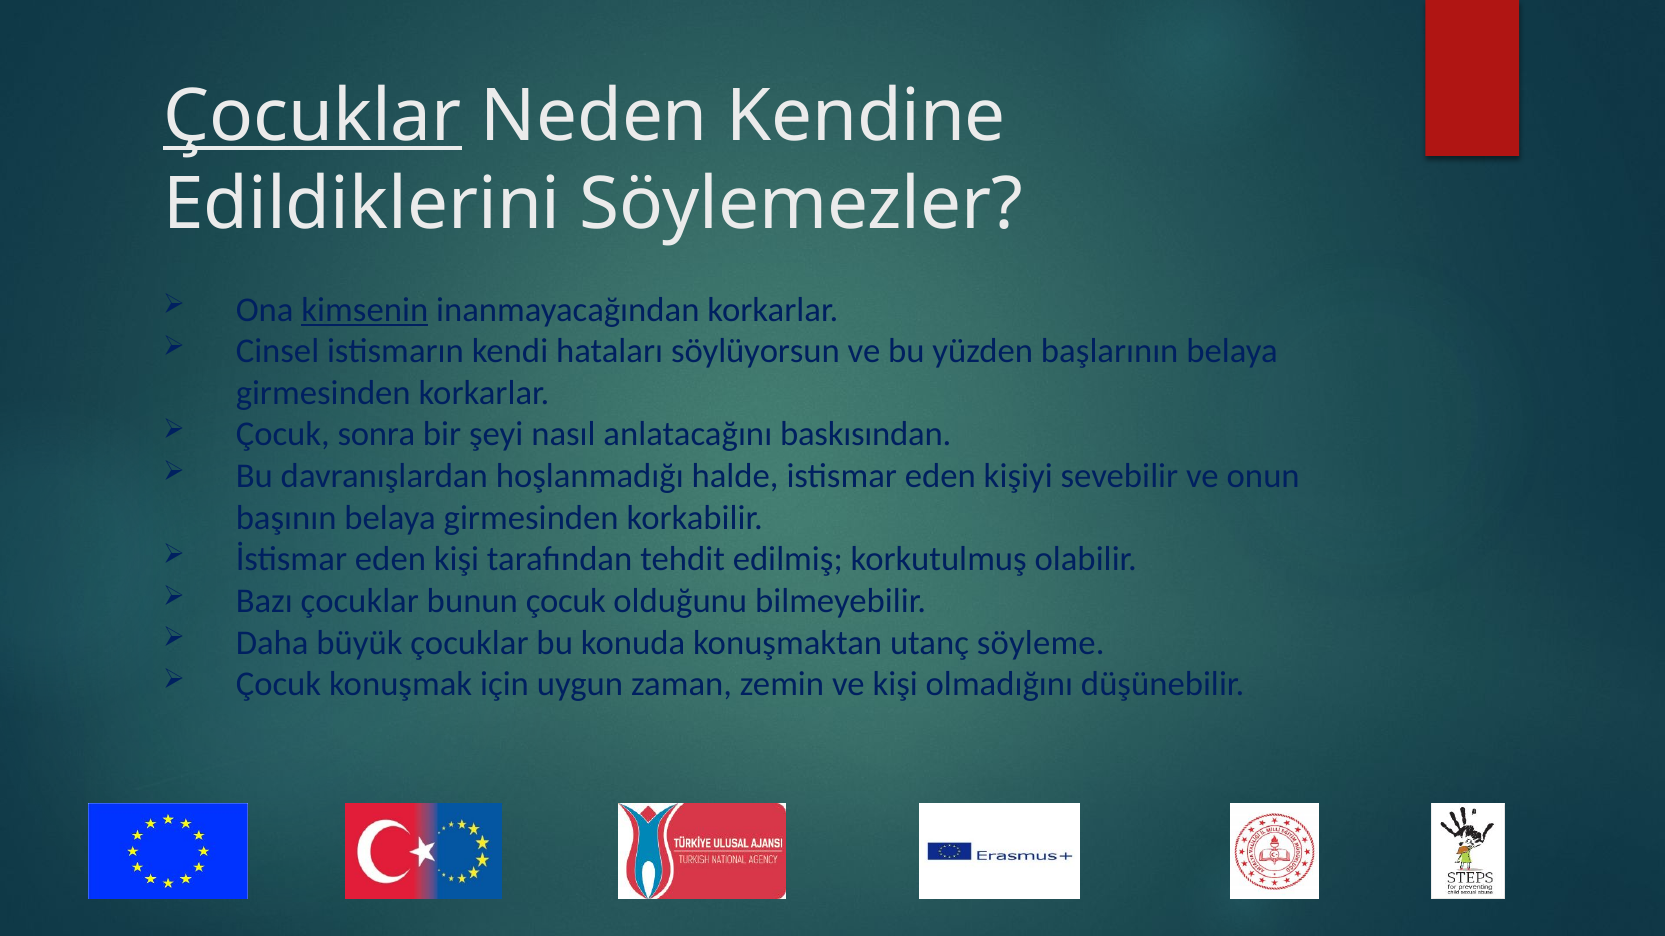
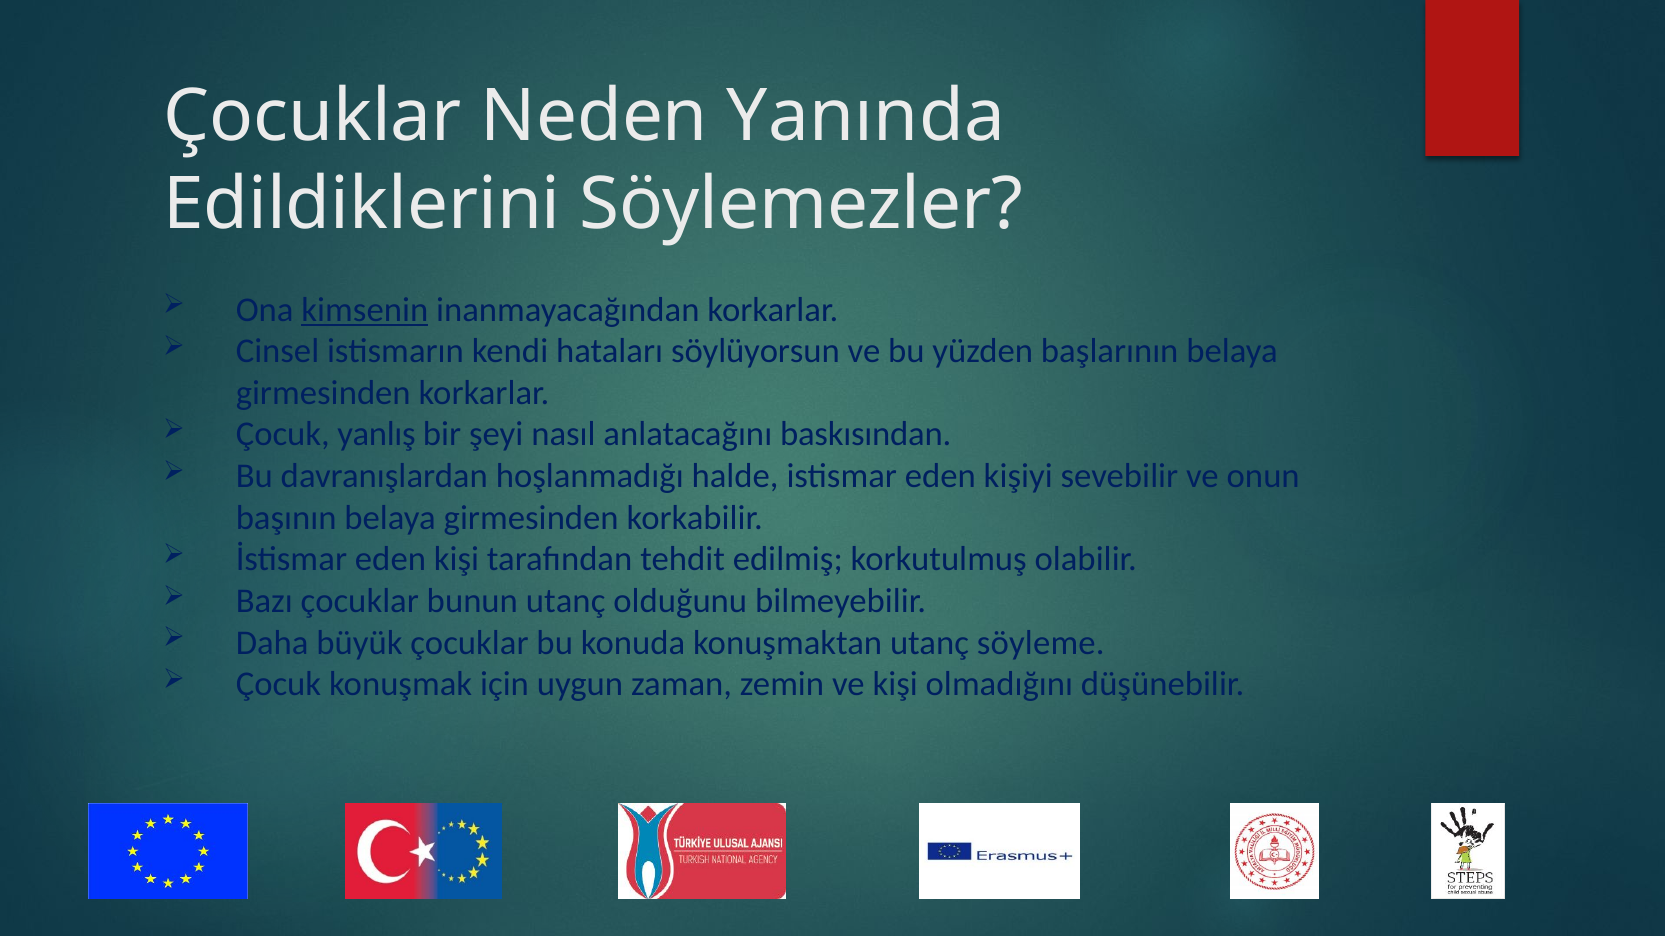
Çocuklar at (312, 117) underline: present -> none
Kendine: Kendine -> Yanında
sonra: sonra -> yanlış
bunun çocuk: çocuk -> utanç
